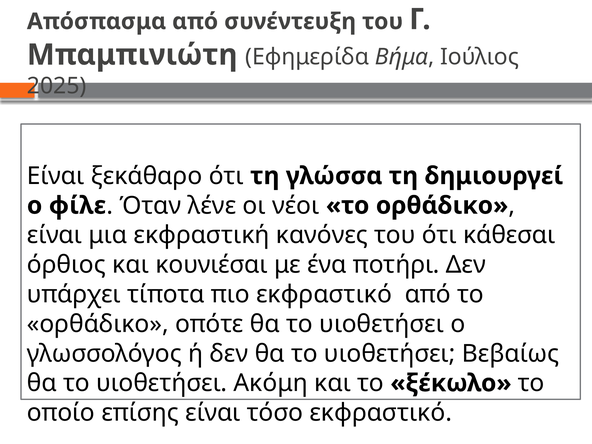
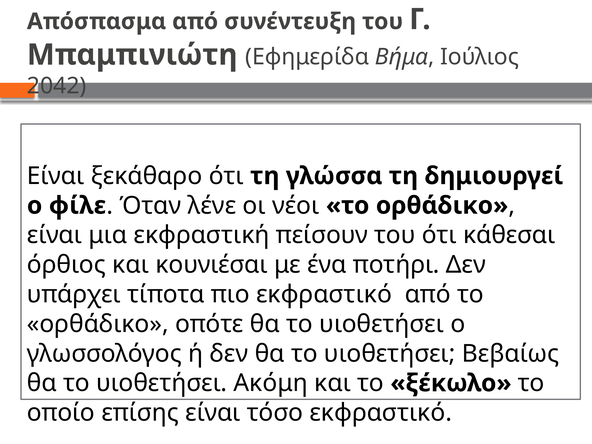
2025: 2025 -> 2042
κανόνες: κανόνες -> πείσουν
